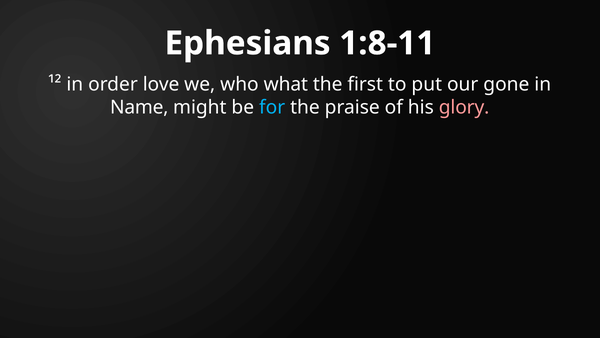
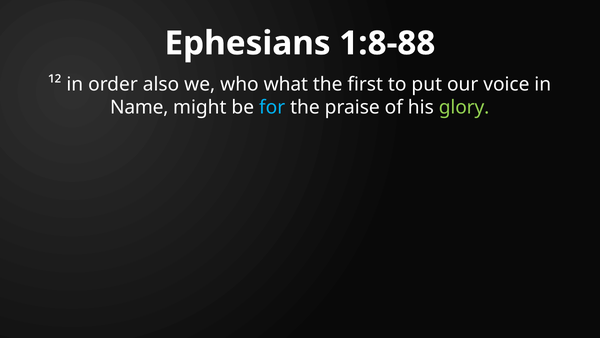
1:8-11: 1:8-11 -> 1:8-88
love: love -> also
gone: gone -> voice
glory colour: pink -> light green
